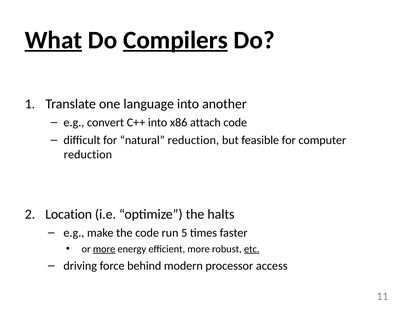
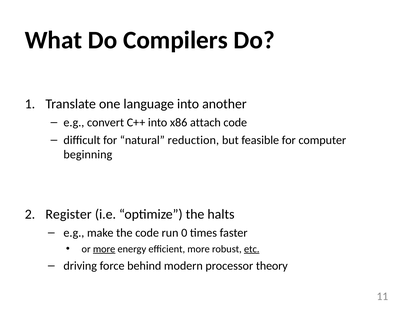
What underline: present -> none
Compilers underline: present -> none
reduction at (88, 154): reduction -> beginning
Location: Location -> Register
5: 5 -> 0
access: access -> theory
